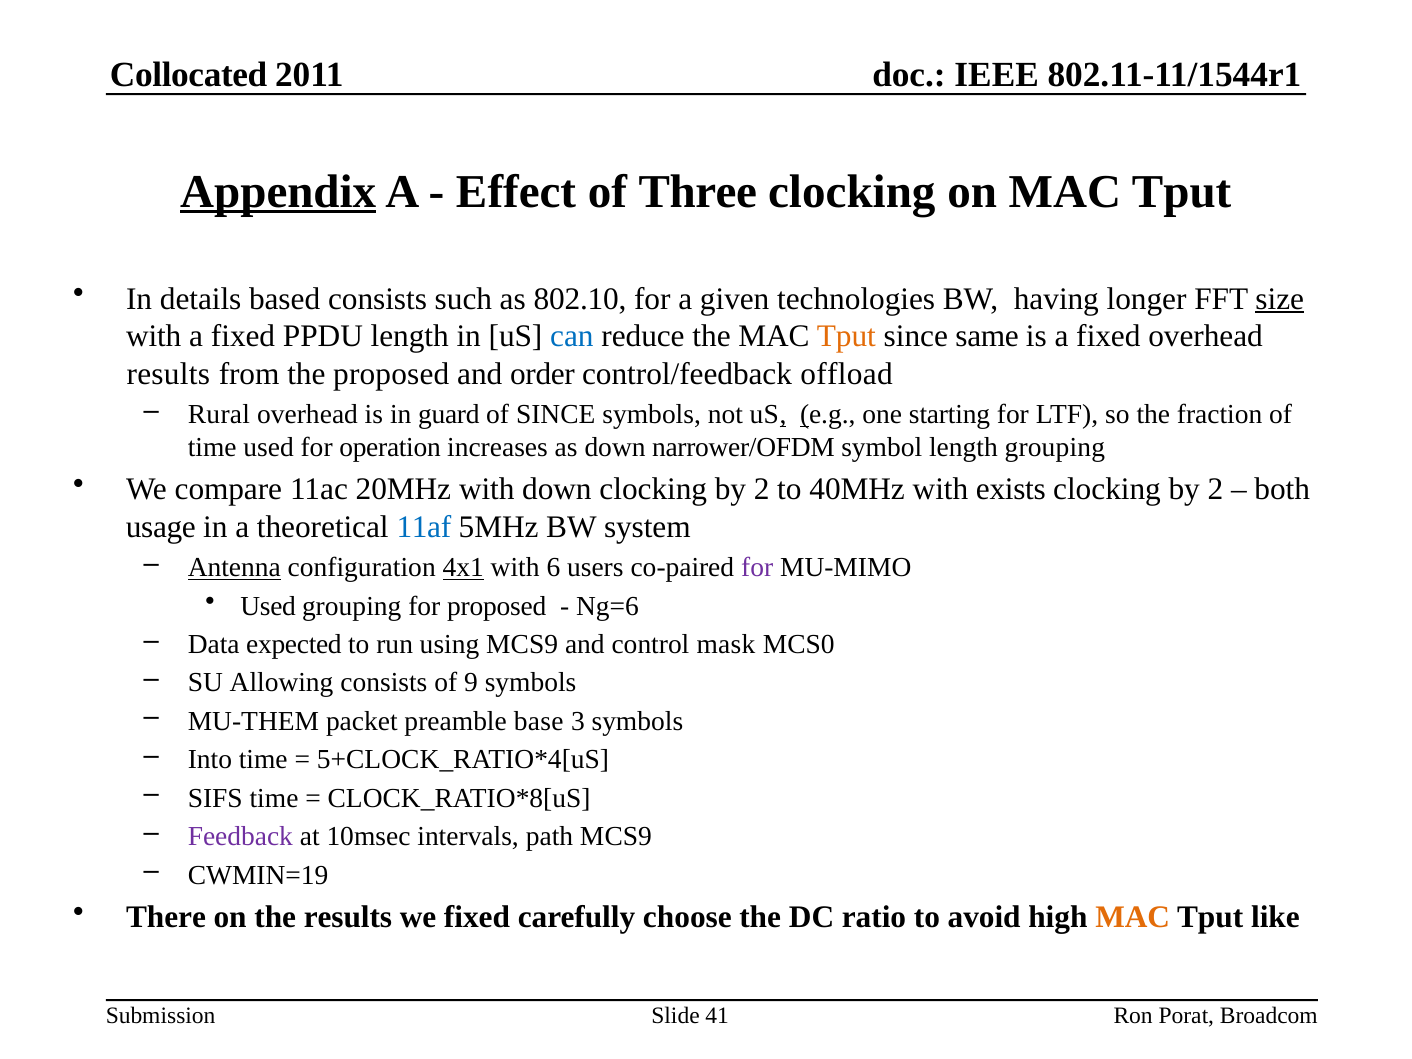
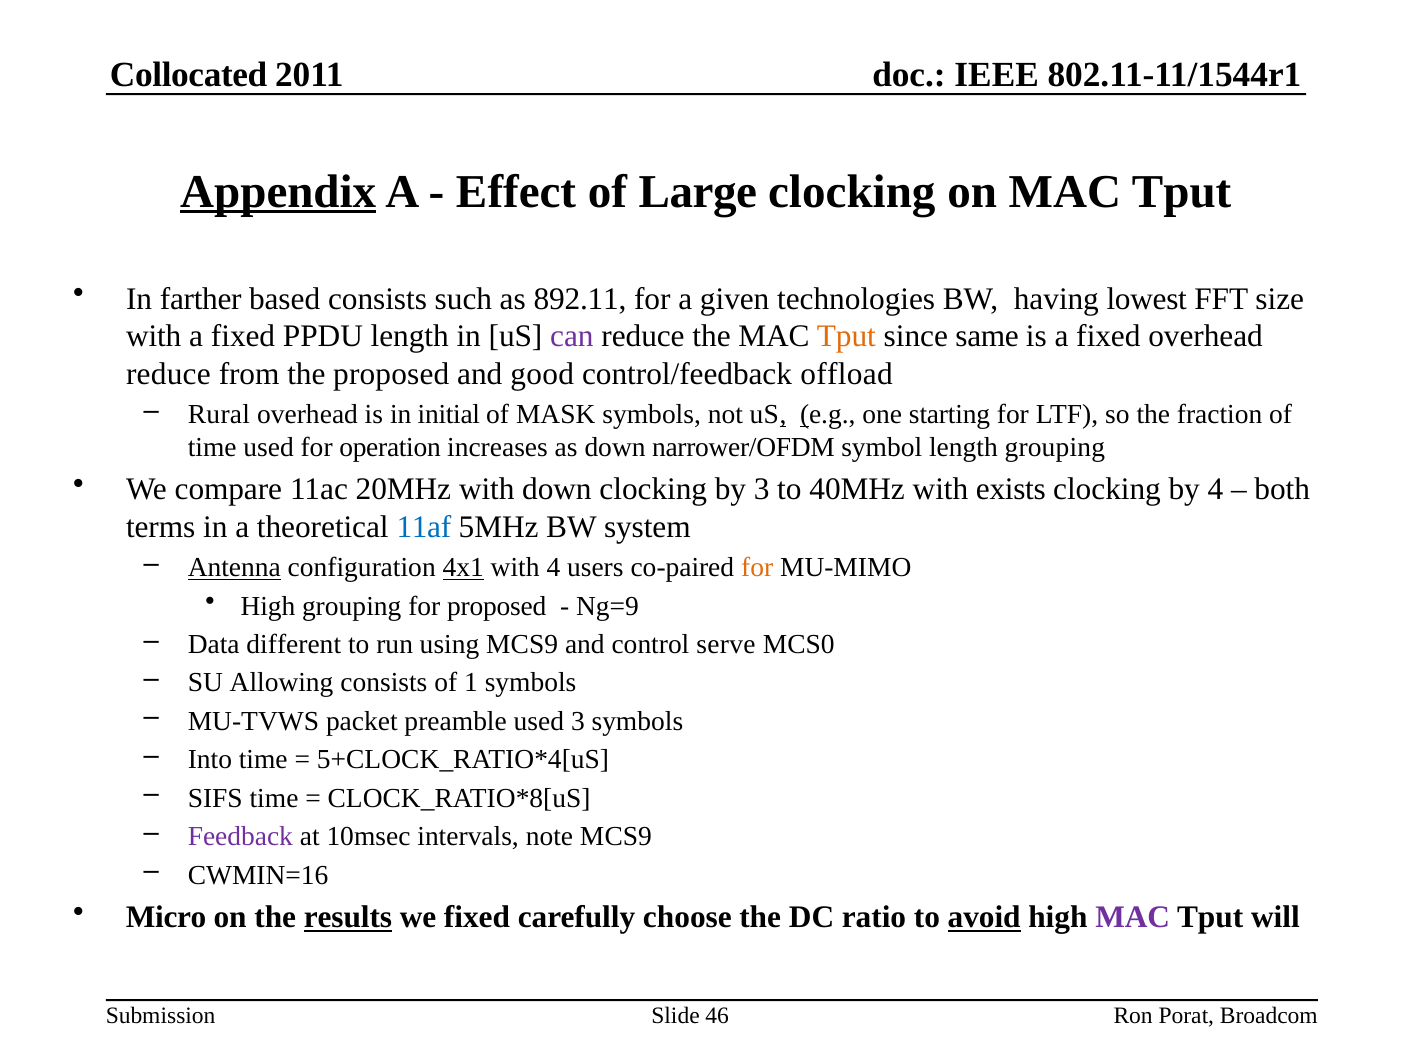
Three: Three -> Large
details: details -> farther
802.10: 802.10 -> 892.11
longer: longer -> lowest
size underline: present -> none
can colour: blue -> purple
results at (168, 374): results -> reduce
order: order -> good
guard: guard -> initial
of SINCE: SINCE -> MASK
down clocking by 2: 2 -> 3
2 at (1216, 489): 2 -> 4
usage: usage -> terms
with 6: 6 -> 4
for at (757, 568) colour: purple -> orange
Used at (268, 606): Used -> High
Ng=6: Ng=6 -> Ng=9
expected: expected -> different
mask: mask -> serve
9: 9 -> 1
MU-THEM: MU-THEM -> MU-TVWS
preamble base: base -> used
path: path -> note
CWMIN=19: CWMIN=19 -> CWMIN=16
There: There -> Micro
results at (348, 917) underline: none -> present
avoid underline: none -> present
MAC at (1133, 917) colour: orange -> purple
like: like -> will
41: 41 -> 46
